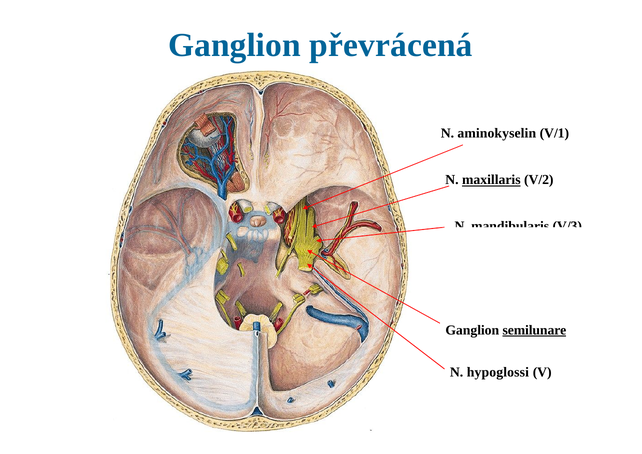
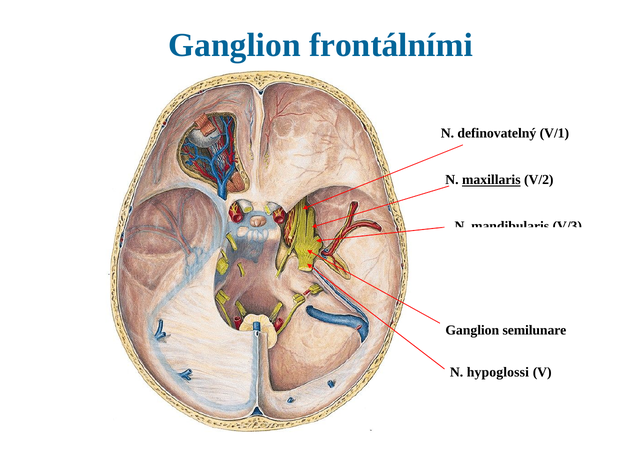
převrácená: převrácená -> frontálními
aminokyselin: aminokyselin -> definovatelný
semilunare underline: present -> none
